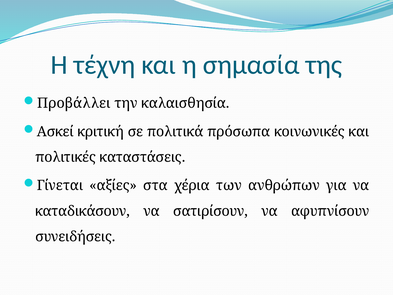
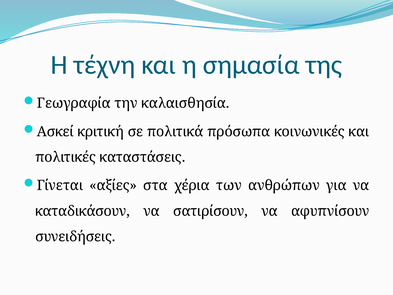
Προβάλλει: Προβάλλει -> Γεωγραφία
